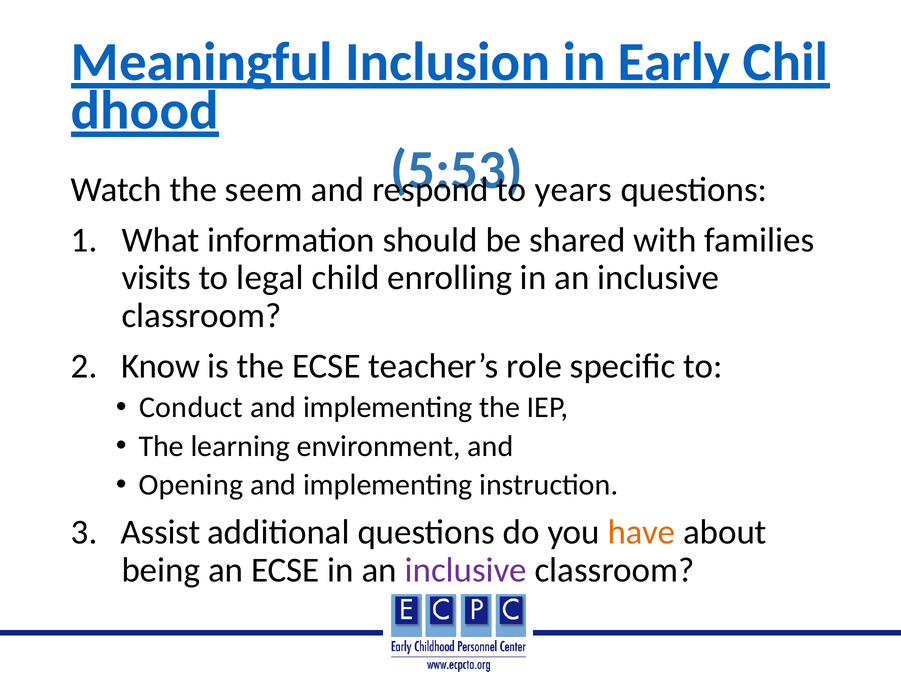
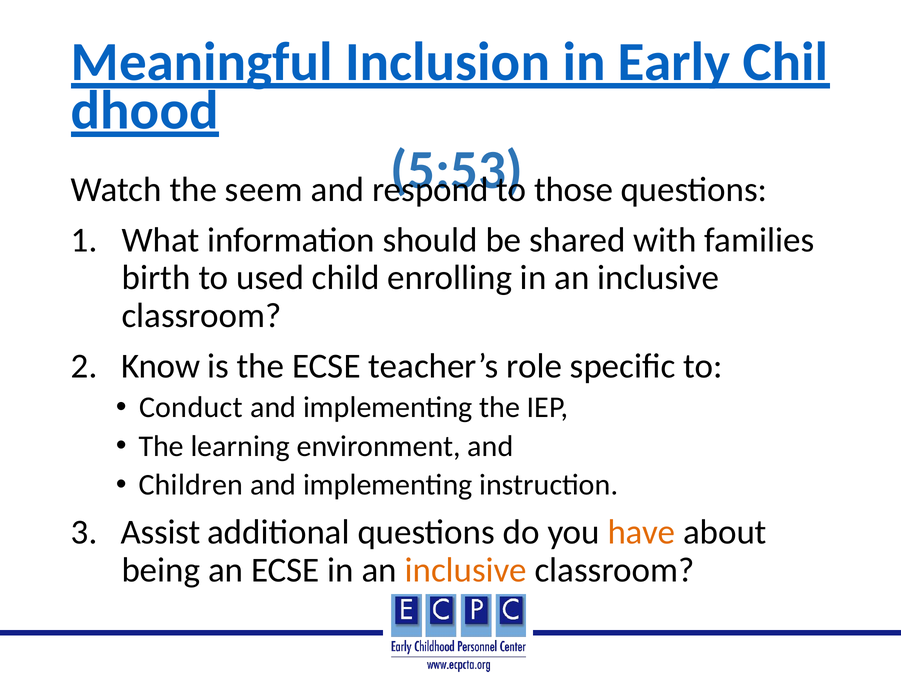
years: years -> those
visits: visits -> birth
legal: legal -> used
Opening: Opening -> Children
inclusive at (466, 570) colour: purple -> orange
